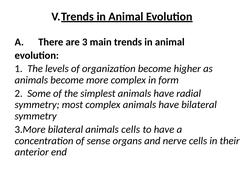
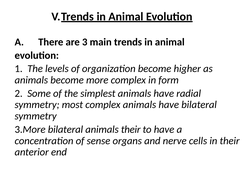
animals cells: cells -> their
